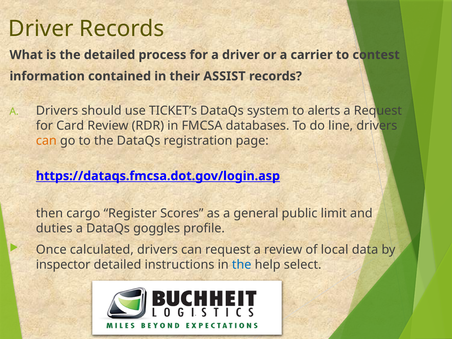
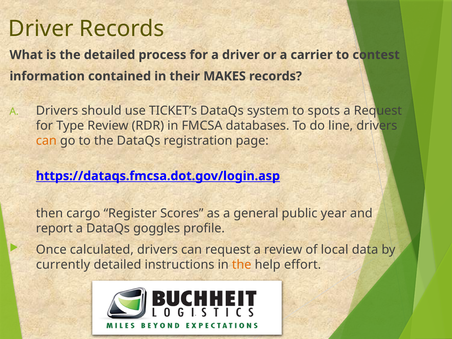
ASSIST: ASSIST -> MAKES
alerts: alerts -> spots
Card: Card -> Type
limit: limit -> year
duties: duties -> report
inspector: inspector -> currently
the at (242, 265) colour: blue -> orange
select: select -> effort
